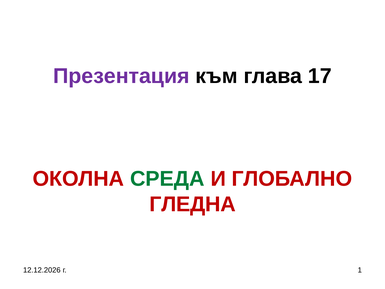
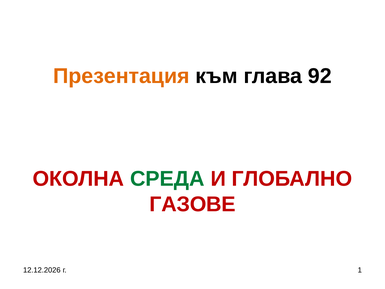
Презентация colour: purple -> orange
17: 17 -> 92
ГЛЕДНА: ГЛЕДНА -> ГАЗОВЕ
